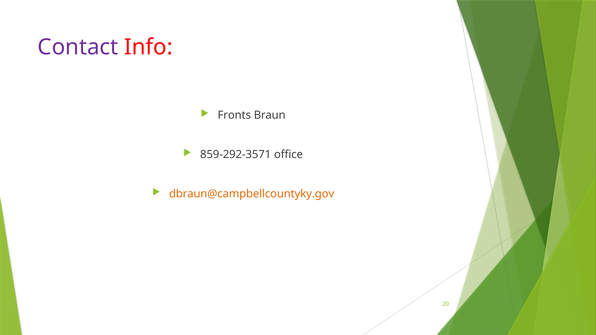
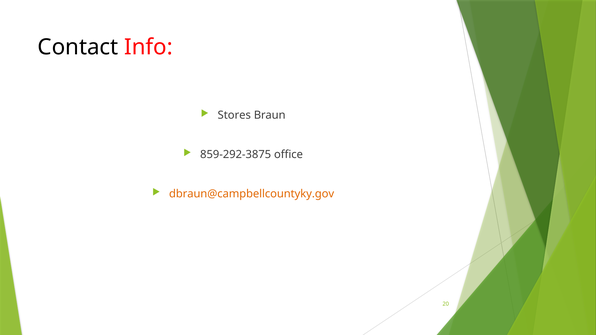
Contact colour: purple -> black
Fronts: Fronts -> Stores
859-292-3571: 859-292-3571 -> 859-292-3875
